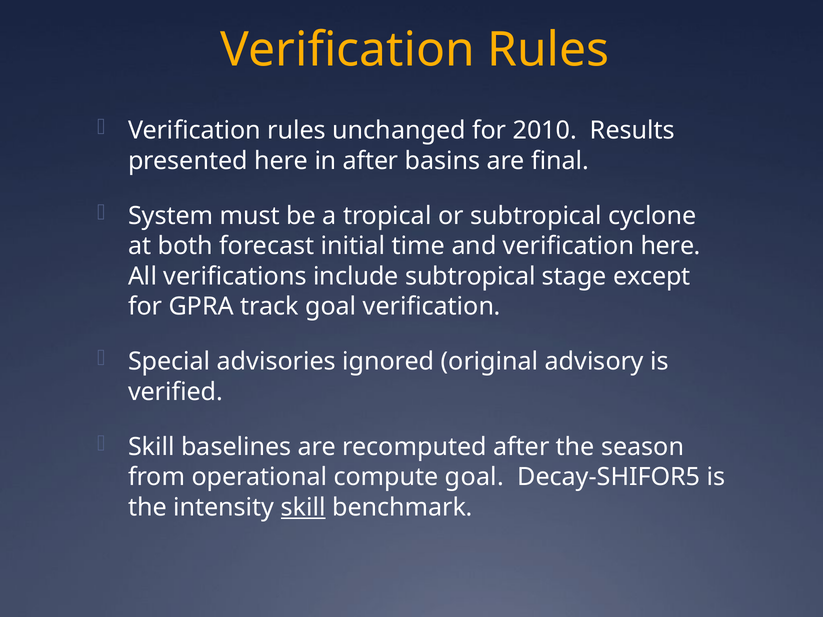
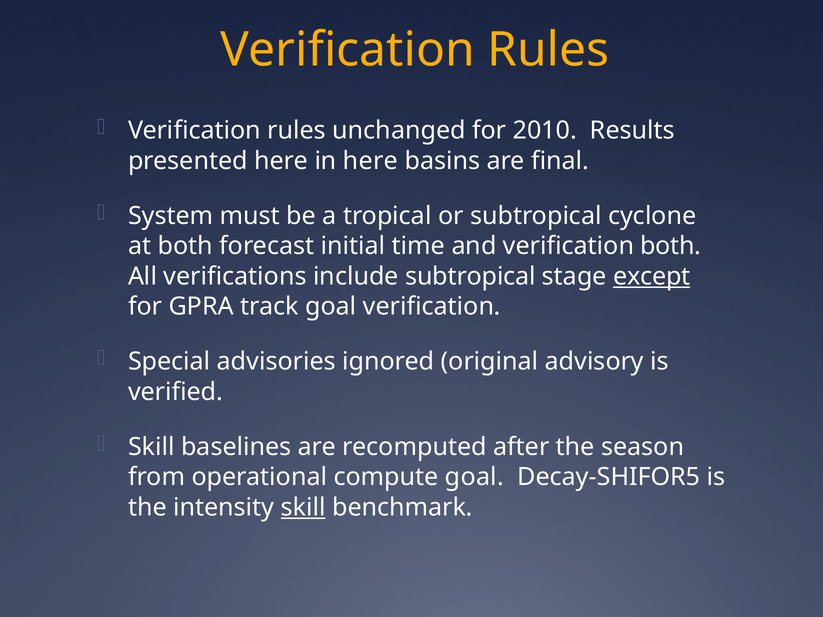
in after: after -> here
verification here: here -> both
except underline: none -> present
